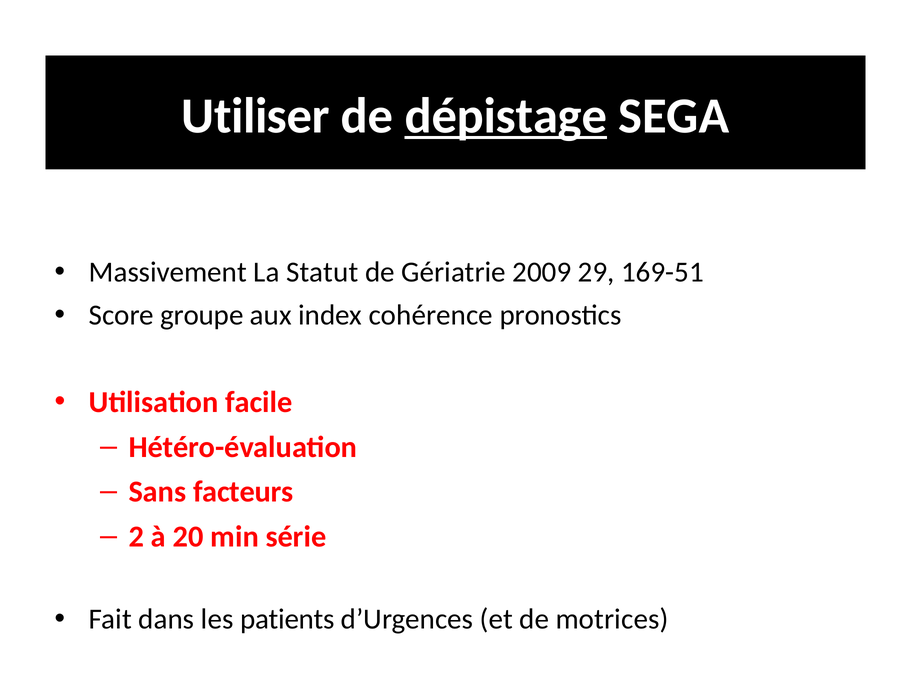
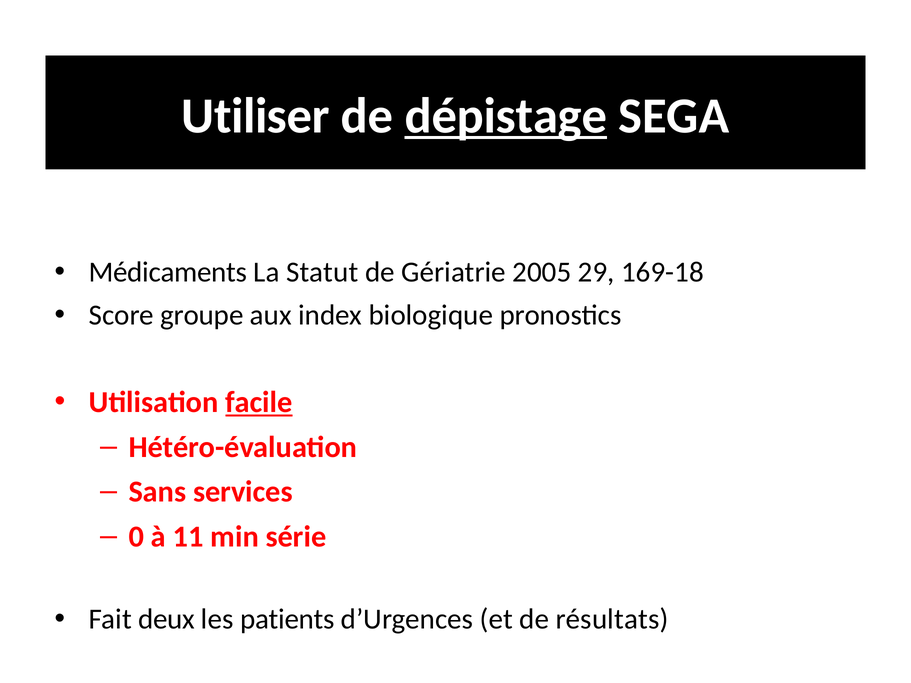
Massivement: Massivement -> Médicaments
2009: 2009 -> 2005
169-51: 169-51 -> 169-18
cohérence: cohérence -> biologique
facile underline: none -> present
facteurs: facteurs -> services
2: 2 -> 0
20: 20 -> 11
dans: dans -> deux
motrices: motrices -> résultats
